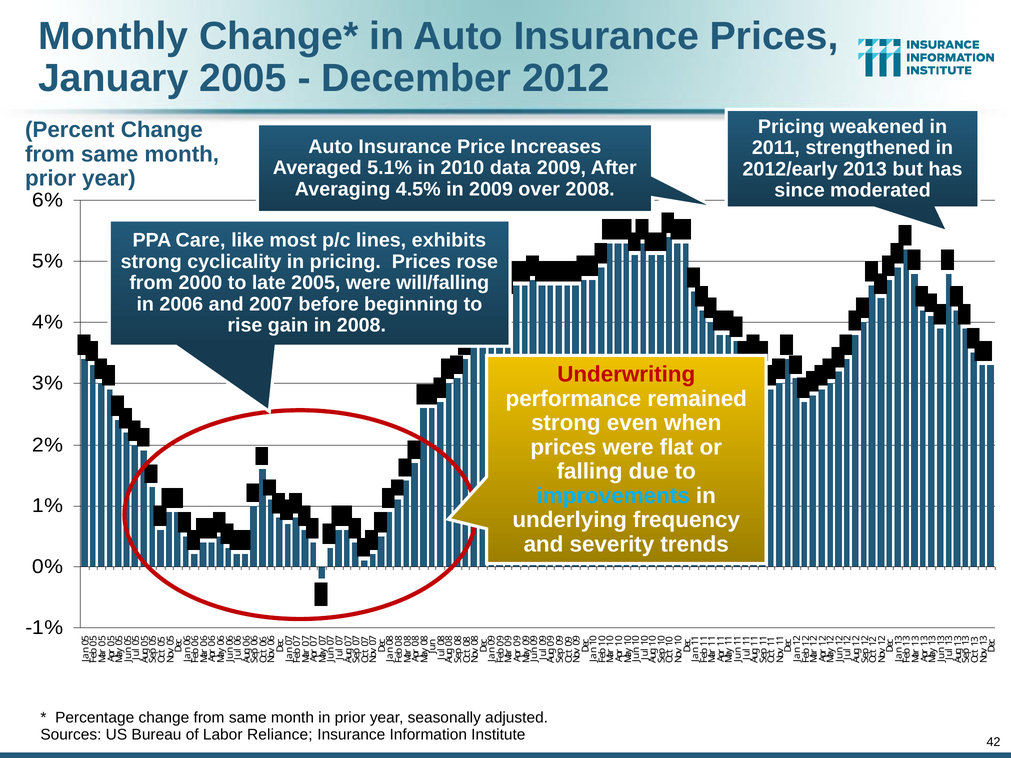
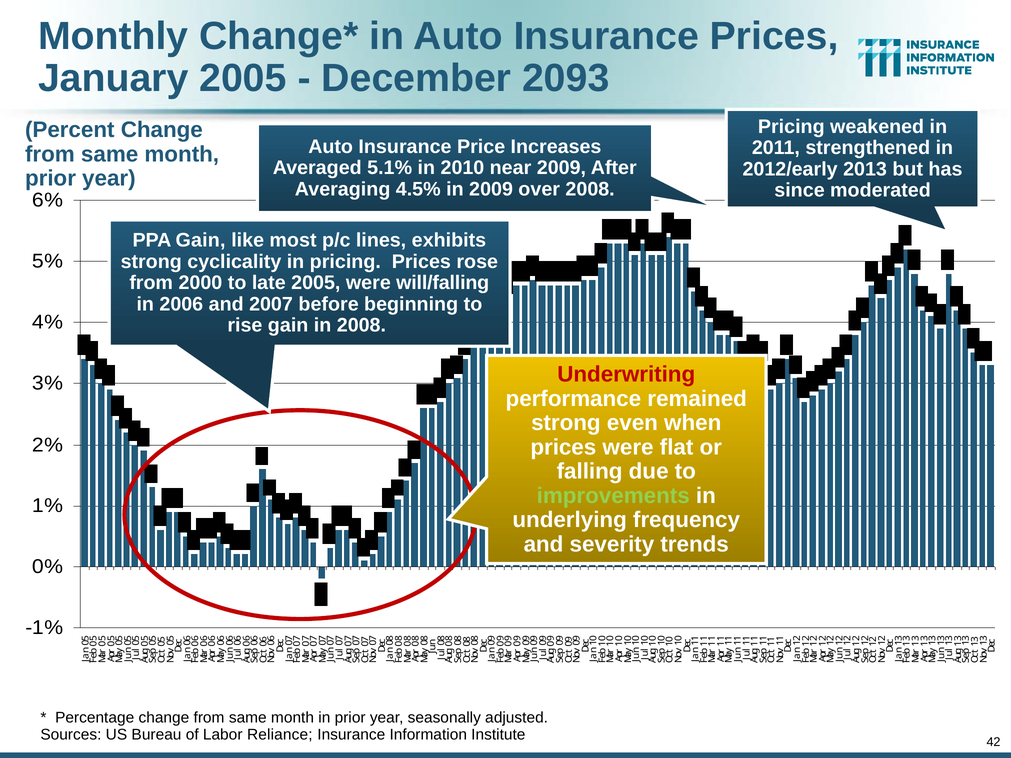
2012: 2012 -> 2093
data: data -> near
PPA Care: Care -> Gain
improvements colour: light blue -> light green
